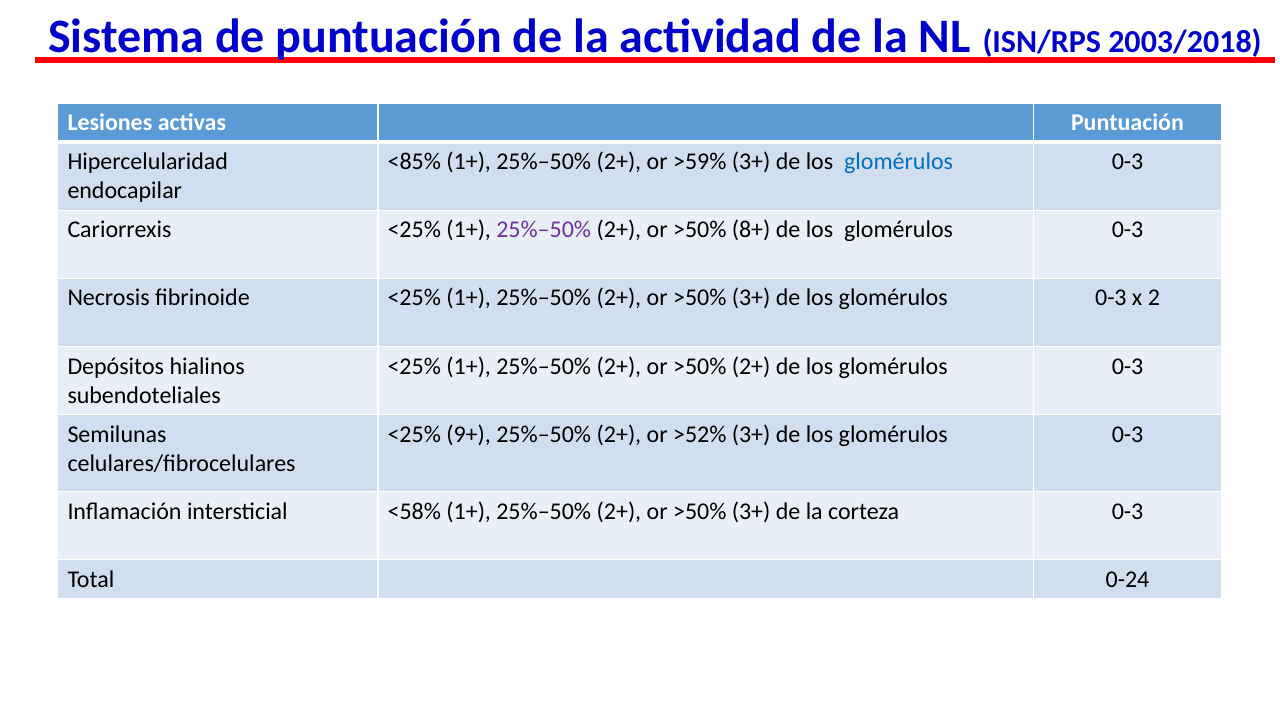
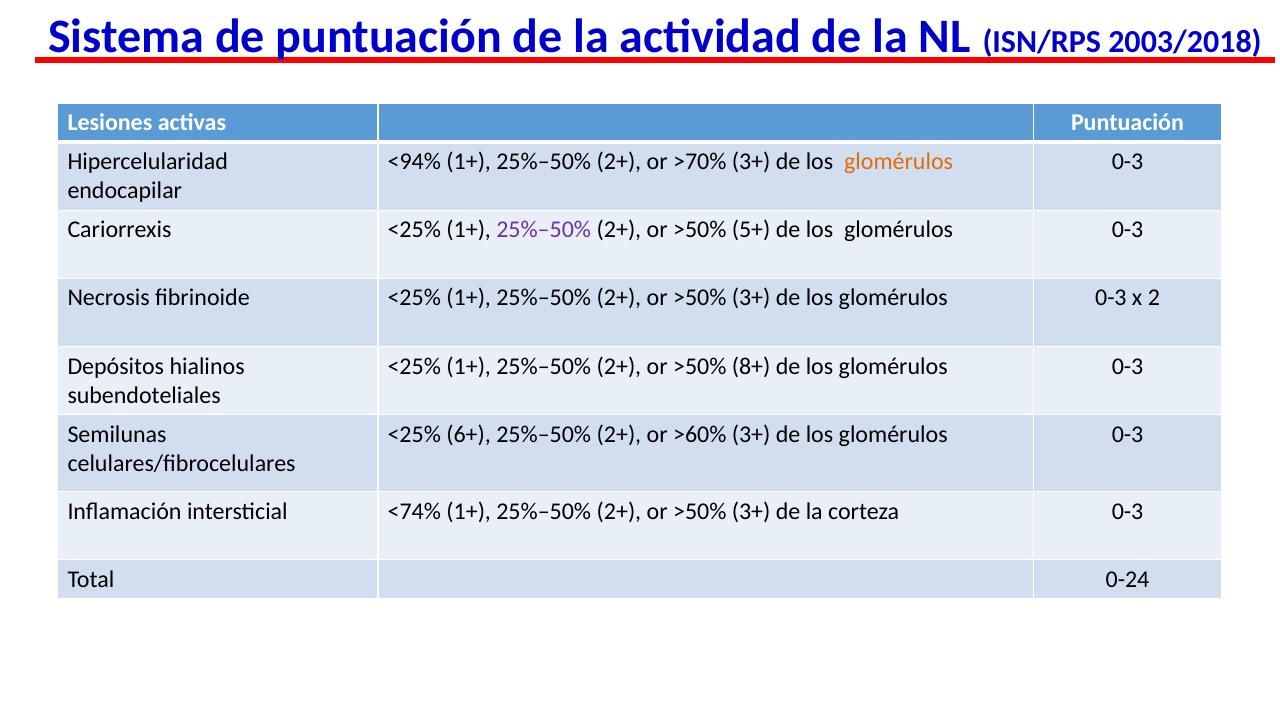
<85%: <85% -> <94%
>59%: >59% -> >70%
glomérulos at (899, 162) colour: blue -> orange
8+: 8+ -> 5+
>50% 2+: 2+ -> 8+
9+: 9+ -> 6+
>52%: >52% -> >60%
<58%: <58% -> <74%
